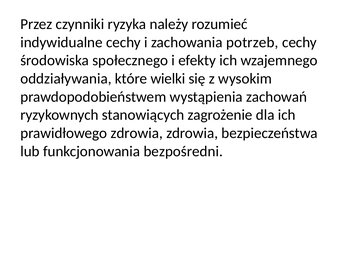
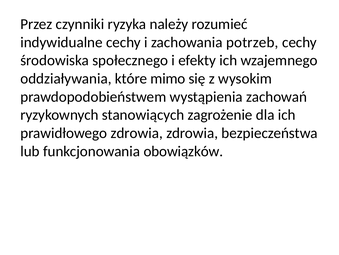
wielki: wielki -> mimo
bezpośredni: bezpośredni -> obowiązków
